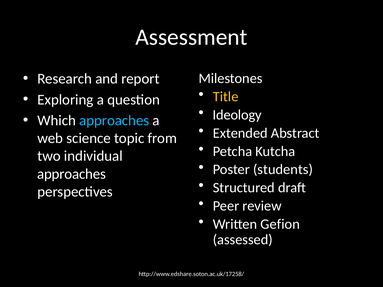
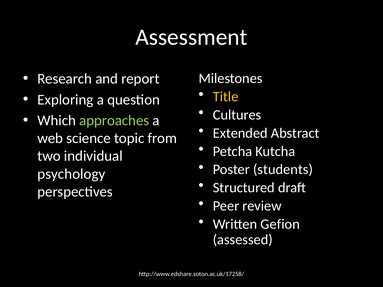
Ideology: Ideology -> Cultures
approaches at (114, 121) colour: light blue -> light green
approaches at (72, 174): approaches -> psychology
